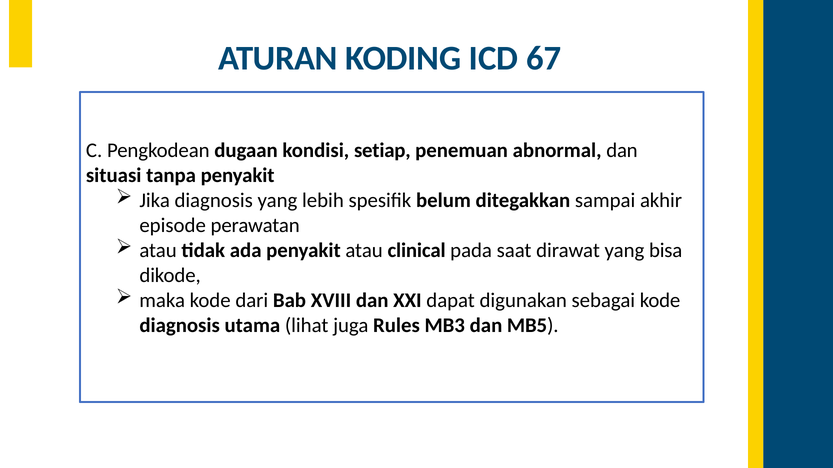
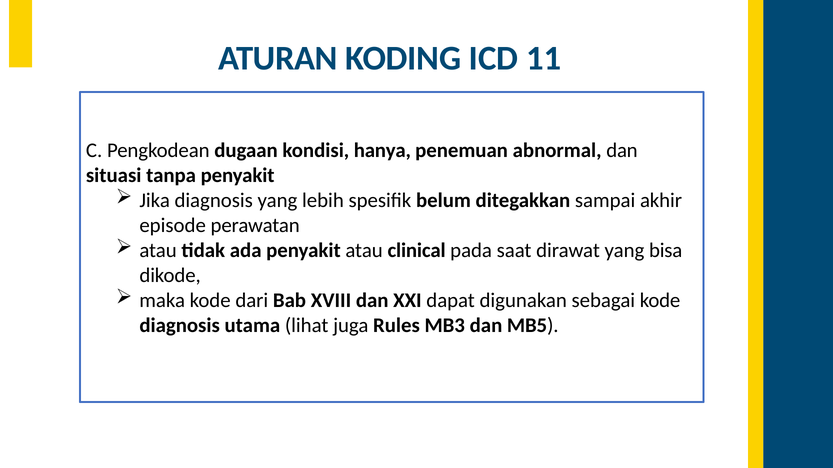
67: 67 -> 11
setiap: setiap -> hanya
